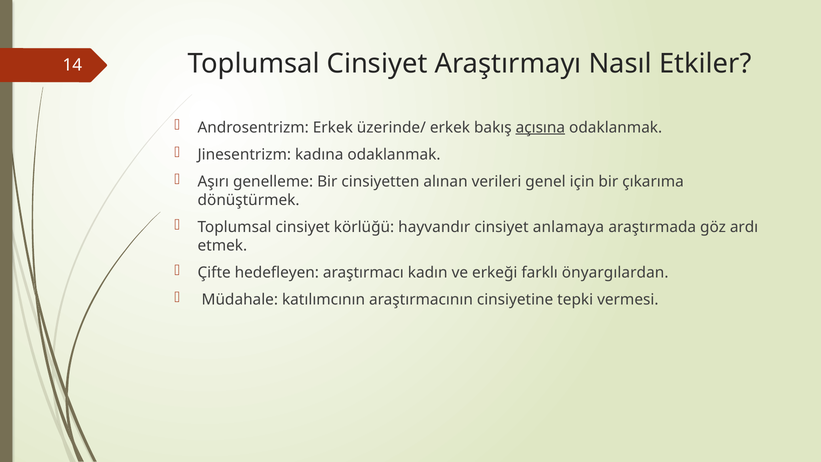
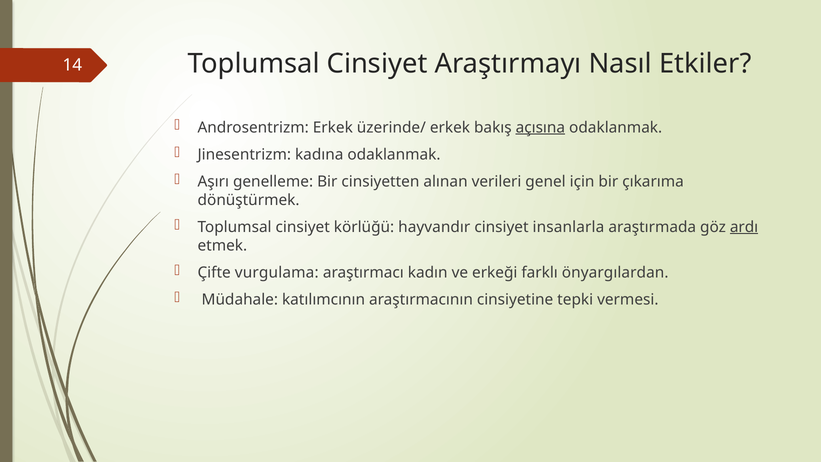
anlamaya: anlamaya -> insanlarla
ardı underline: none -> present
hedefleyen: hedefleyen -> vurgulama
